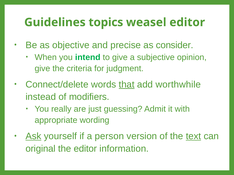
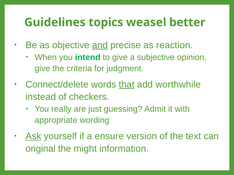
weasel editor: editor -> better
and underline: none -> present
consider: consider -> reaction
modifiers: modifiers -> checkers
person: person -> ensure
text underline: present -> none
the editor: editor -> might
